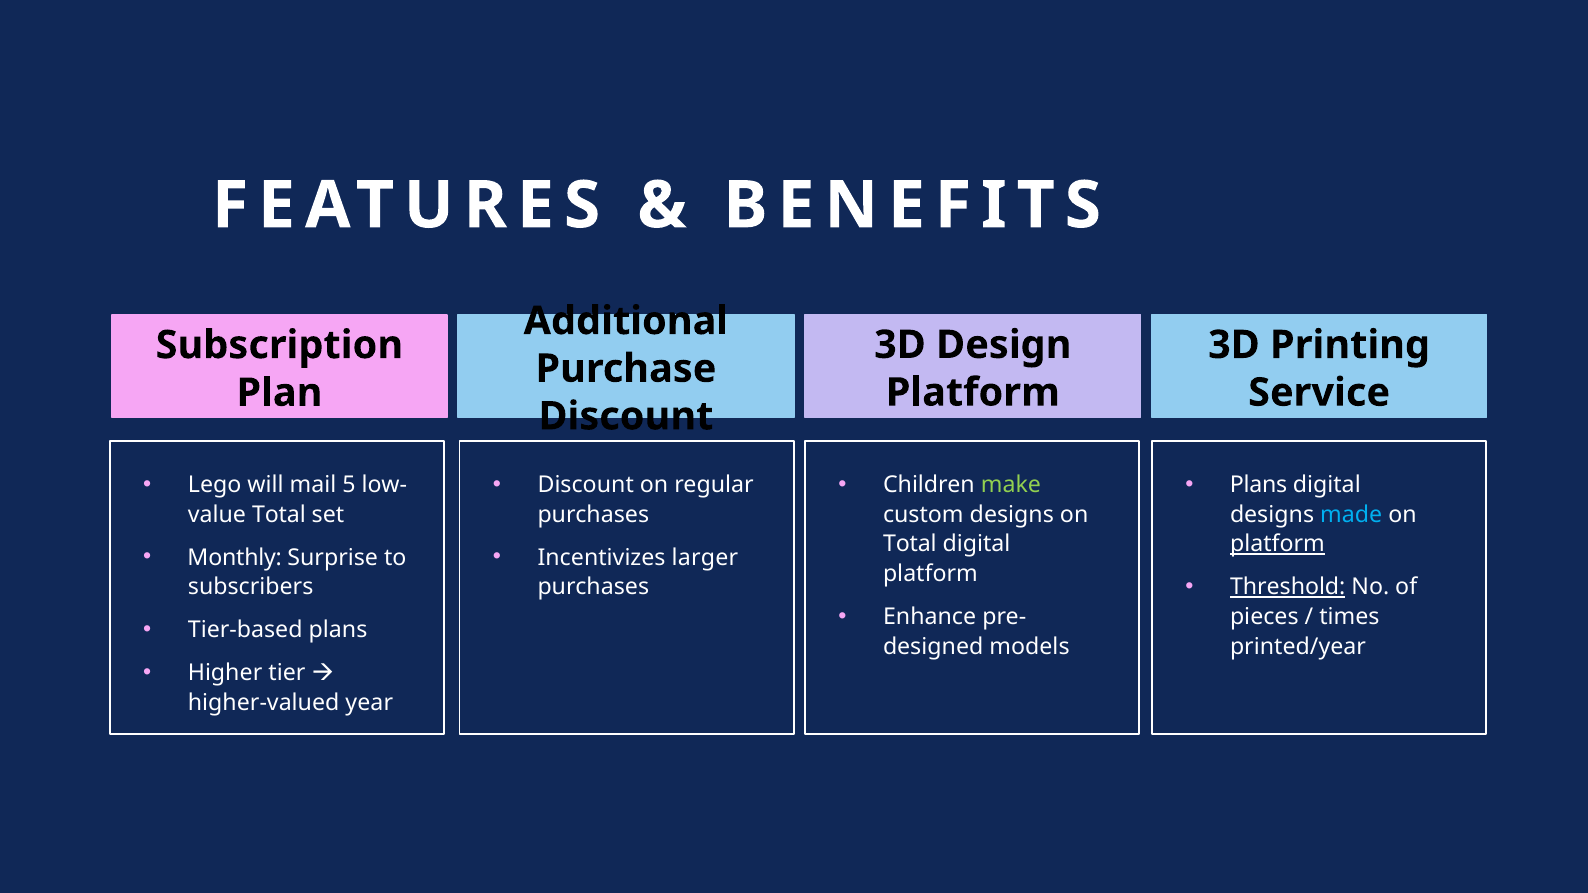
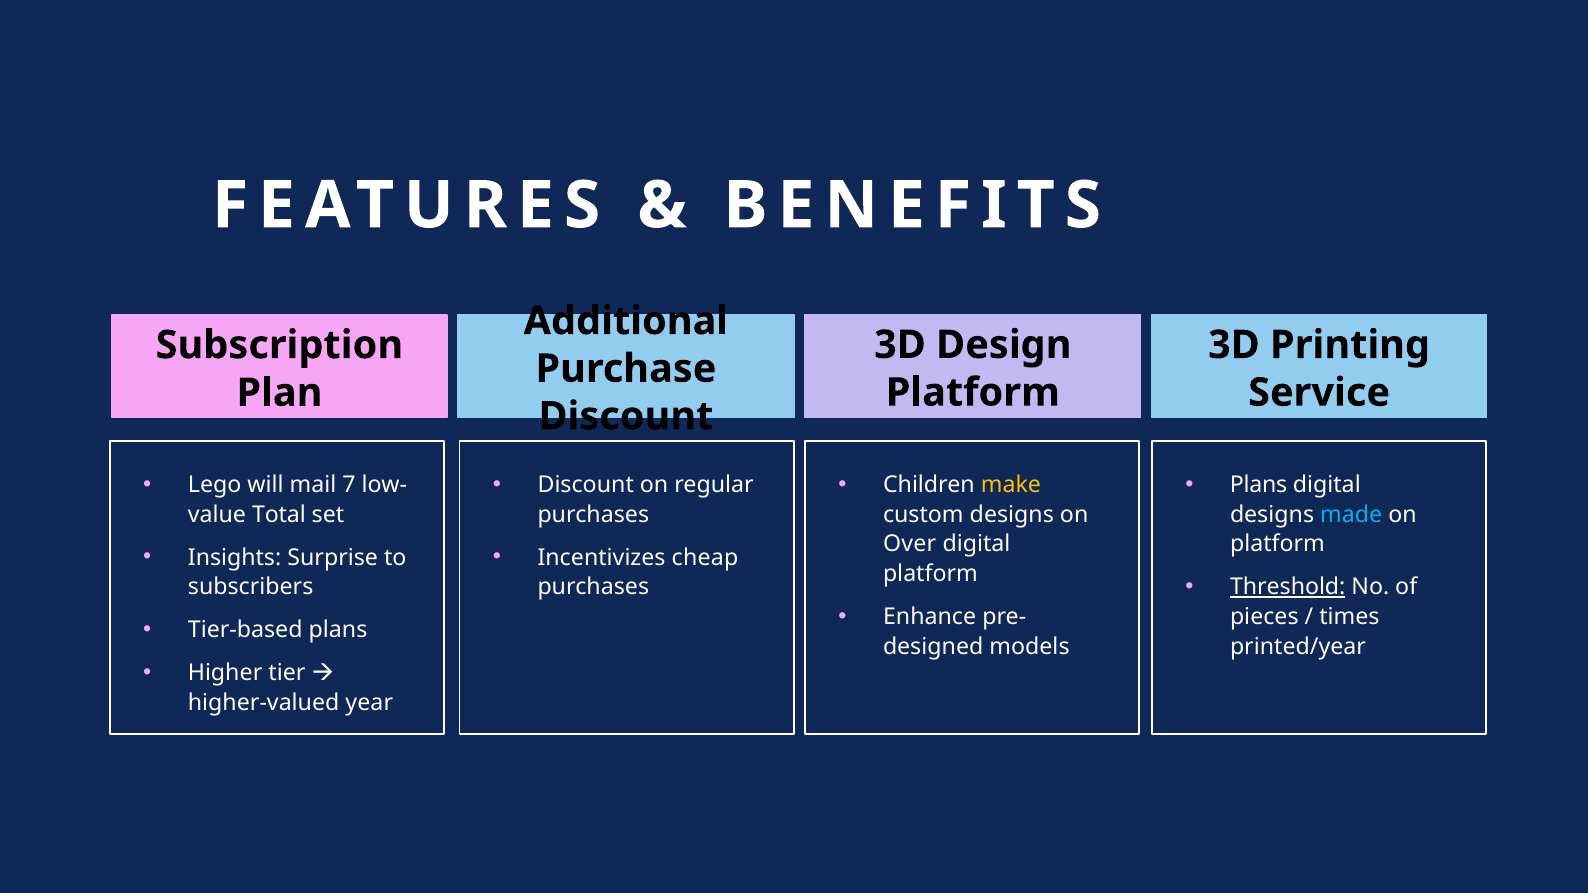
5: 5 -> 7
make colour: light green -> yellow
Total at (910, 544): Total -> Over
platform at (1277, 544) underline: present -> none
Monthly: Monthly -> Insights
larger: larger -> cheap
